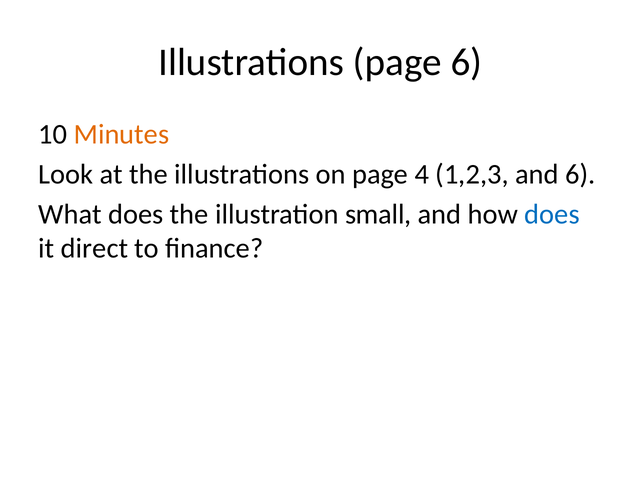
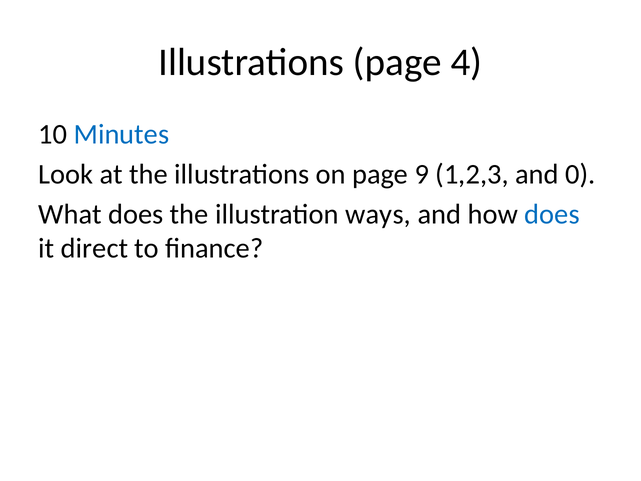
page 6: 6 -> 4
Minutes colour: orange -> blue
4: 4 -> 9
and 6: 6 -> 0
small: small -> ways
